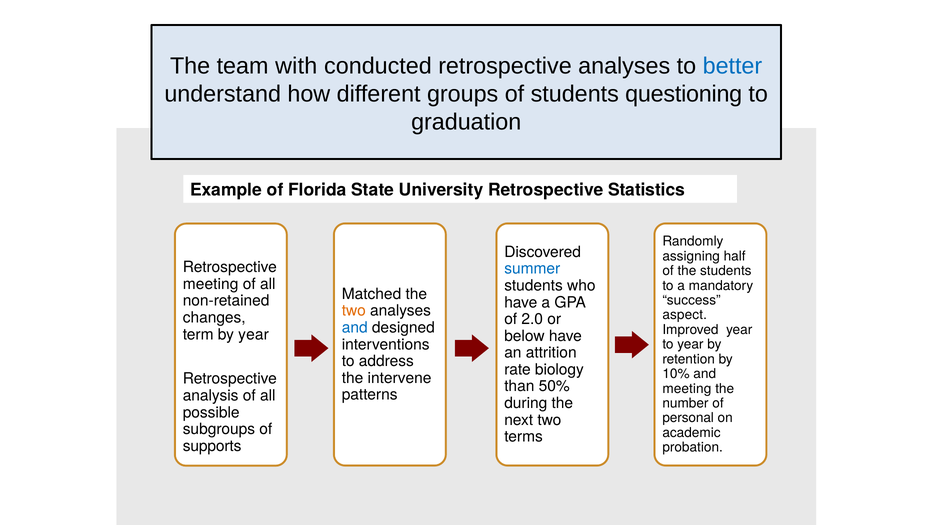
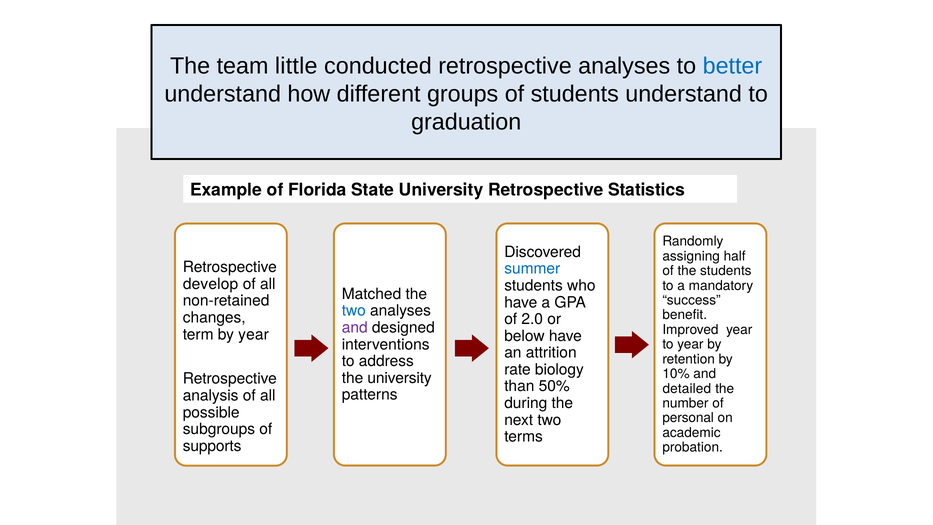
with: with -> little
students questioning: questioning -> understand
meeting at (211, 284): meeting -> develop
two at (354, 311) colour: orange -> blue
aspect: aspect -> benefit
and at (355, 327) colour: blue -> purple
the intervene: intervene -> university
meeting at (687, 388): meeting -> detailed
